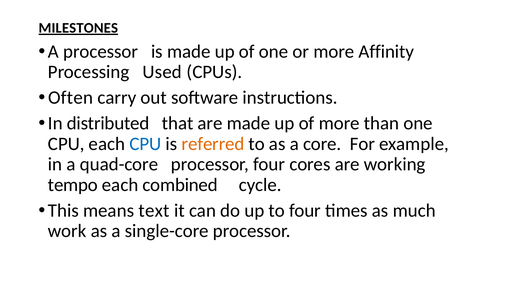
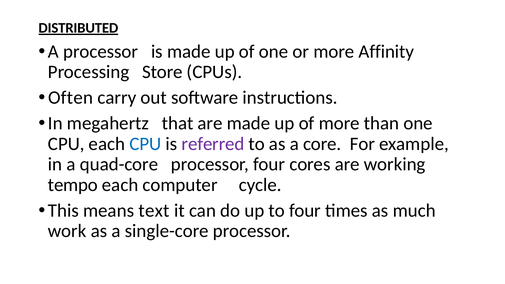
MILESTONES: MILESTONES -> DISTRIBUTED
Used: Used -> Store
distributed: distributed -> megahertz
referred colour: orange -> purple
combined: combined -> computer
